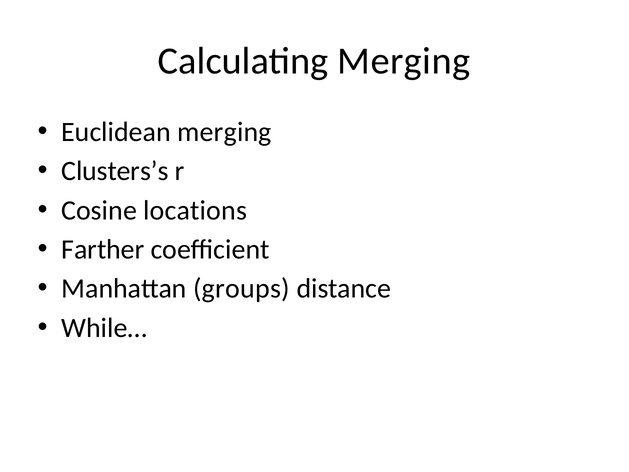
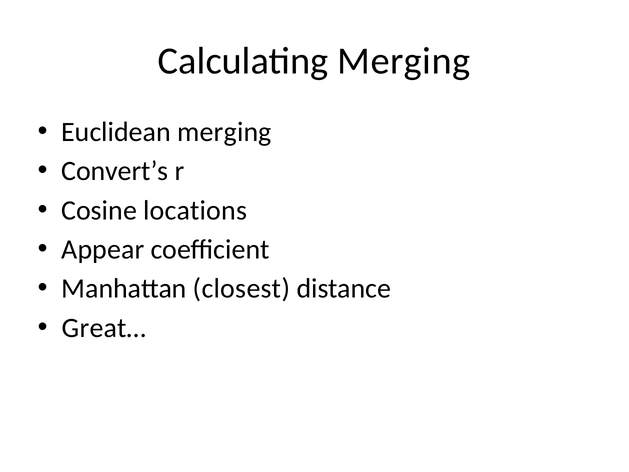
Clusters’s: Clusters’s -> Convert’s
Farther: Farther -> Appear
groups: groups -> closest
While…: While… -> Great…
